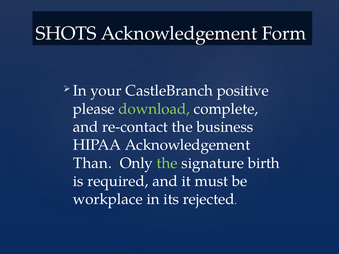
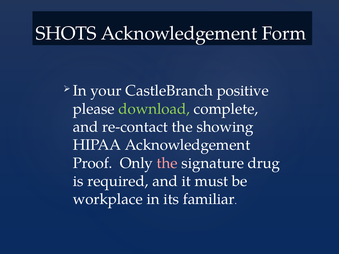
business: business -> showing
Than: Than -> Proof
the at (167, 163) colour: light green -> pink
birth: birth -> drug
rejected: rejected -> familiar
